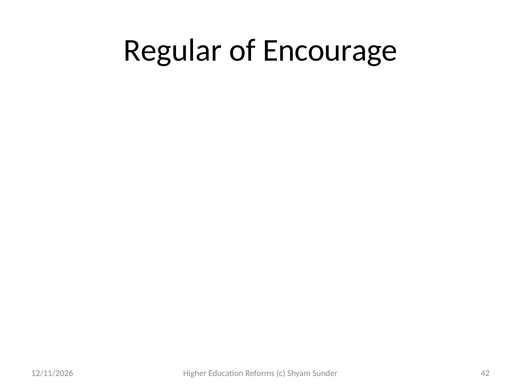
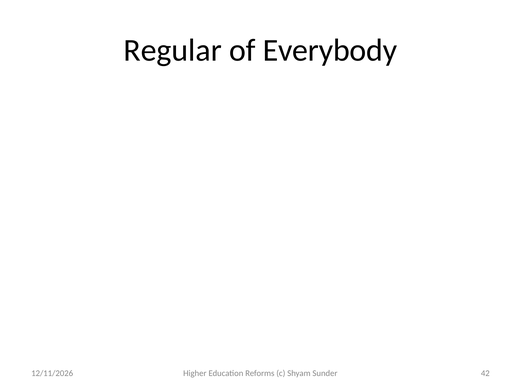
Encourage: Encourage -> Everybody
